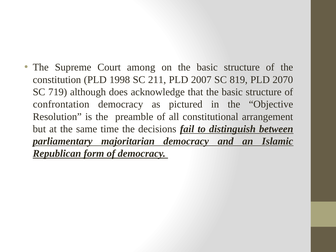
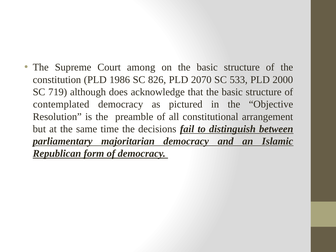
1998: 1998 -> 1986
211: 211 -> 826
2007: 2007 -> 2070
819: 819 -> 533
2070: 2070 -> 2000
confrontation: confrontation -> contemplated
